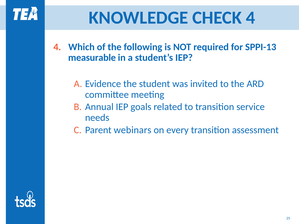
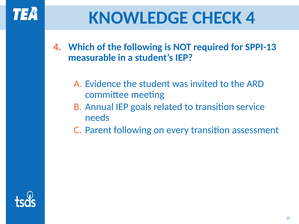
Parent webinars: webinars -> following
